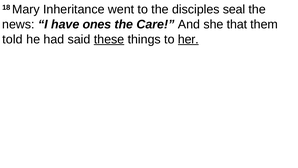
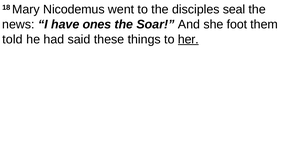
Inheritance: Inheritance -> Nicodemus
Care: Care -> Soar
that: that -> foot
these underline: present -> none
